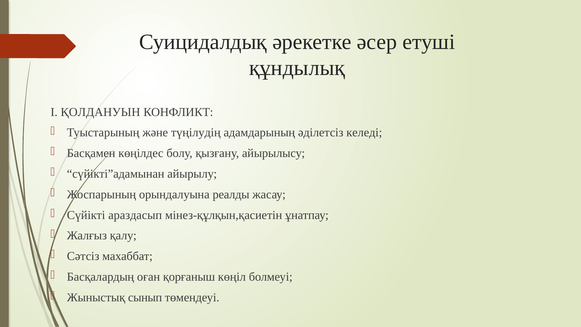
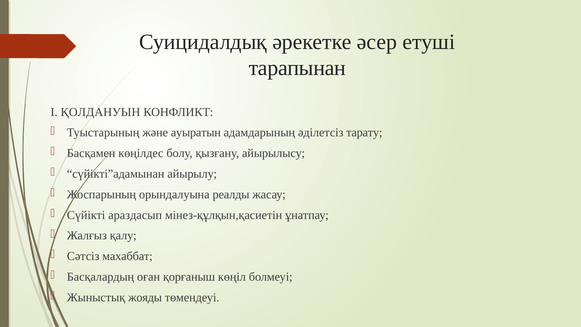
құндылық: құндылық -> тарапынан
түңілудің: түңілудің -> ауыратын
келеді: келеді -> тарату
сынып: сынып -> жояды
